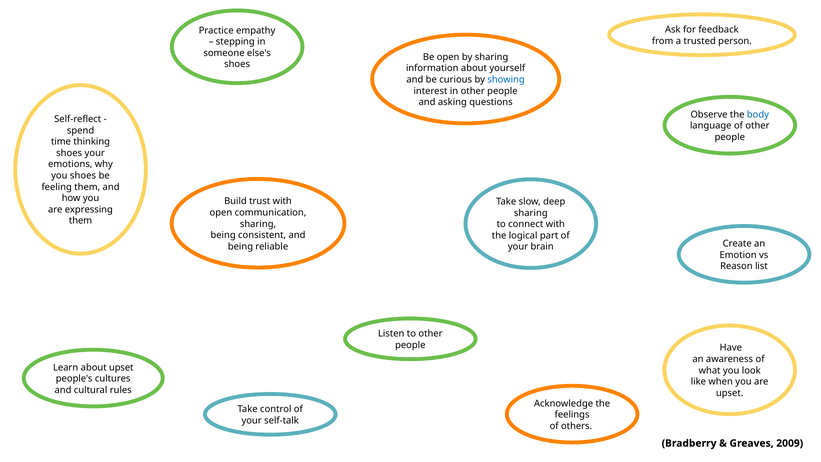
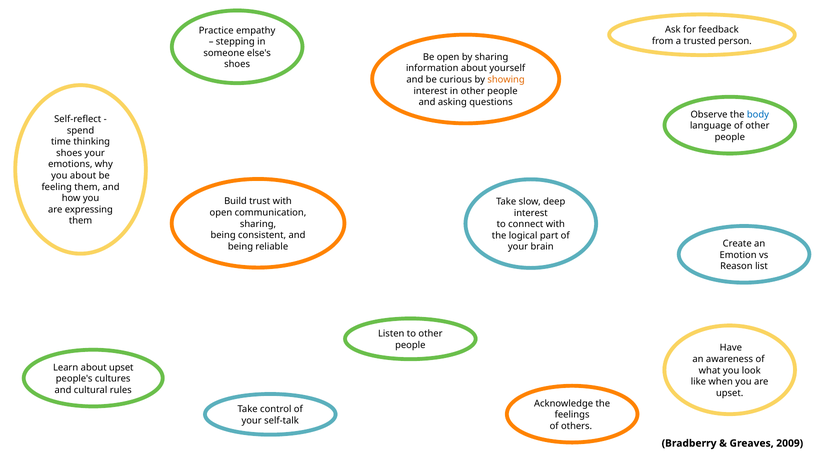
showing colour: blue -> orange
you shoes: shoes -> about
sharing at (531, 213): sharing -> interest
